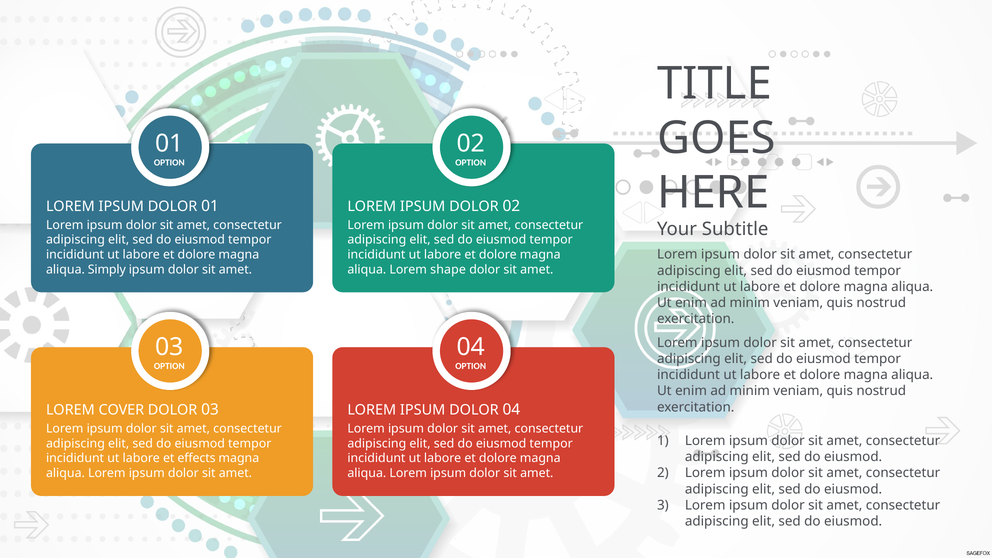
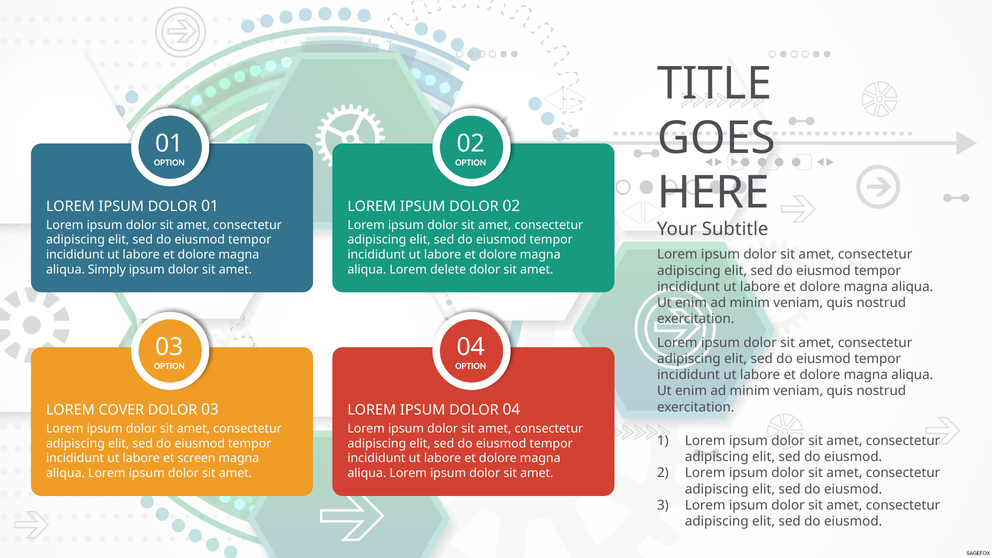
shape: shape -> delete
effects: effects -> screen
